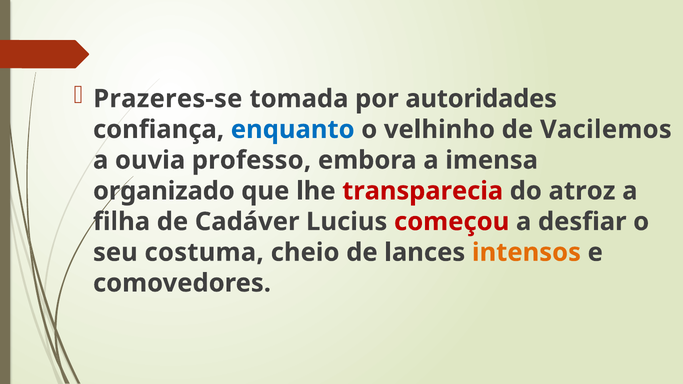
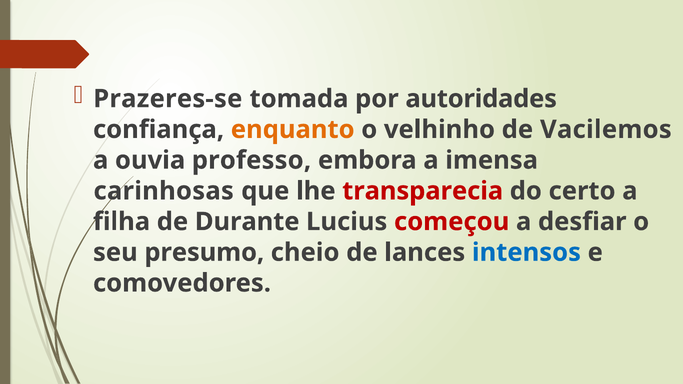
enquanto colour: blue -> orange
organizado: organizado -> carinhosas
atroz: atroz -> certo
Cadáver: Cadáver -> Durante
costuma: costuma -> presumo
intensos colour: orange -> blue
